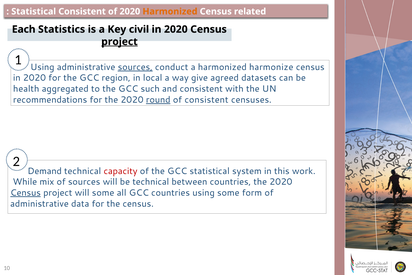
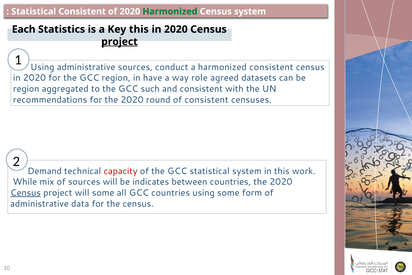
Harmonized at (170, 11) colour: orange -> green
Census related: related -> system
Key civil: civil -> this
sources at (135, 67) underline: present -> none
harmonized harmonize: harmonize -> consistent
local: local -> have
give: give -> role
health at (26, 89): health -> region
round underline: present -> none
be technical: technical -> indicates
